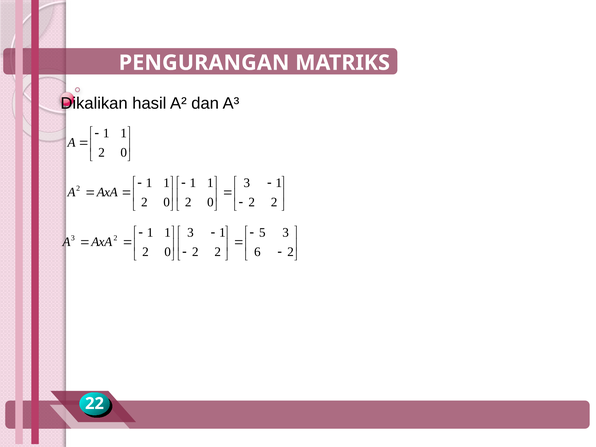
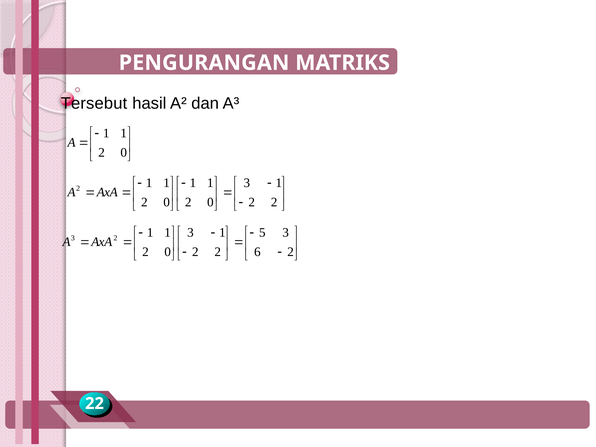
Dikalikan: Dikalikan -> Tersebut
